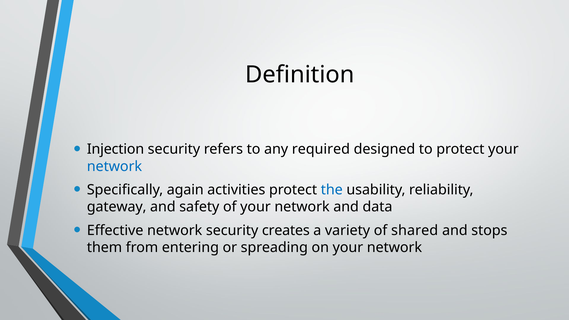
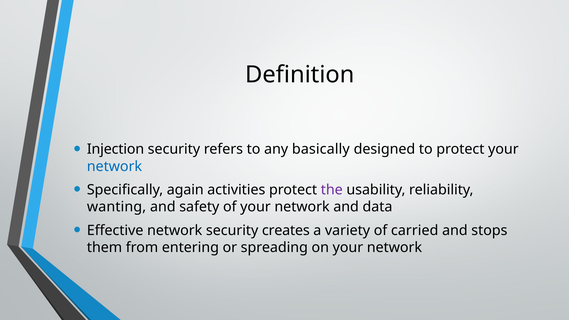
required: required -> basically
the colour: blue -> purple
gateway: gateway -> wanting
shared: shared -> carried
